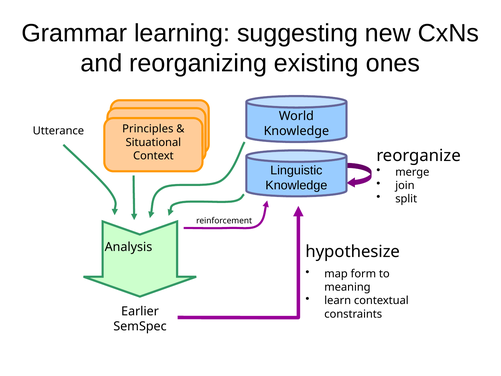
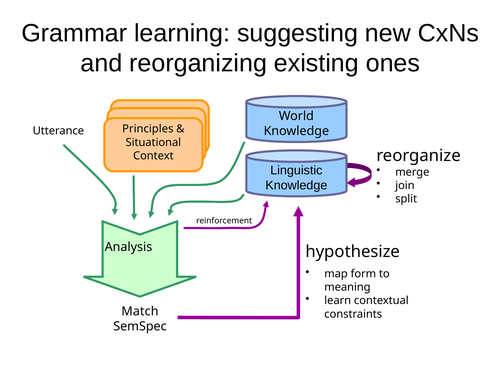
Earlier: Earlier -> Match
